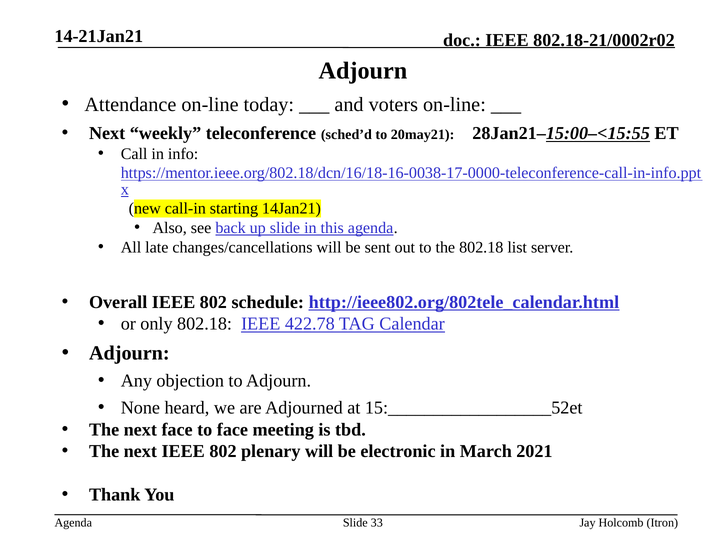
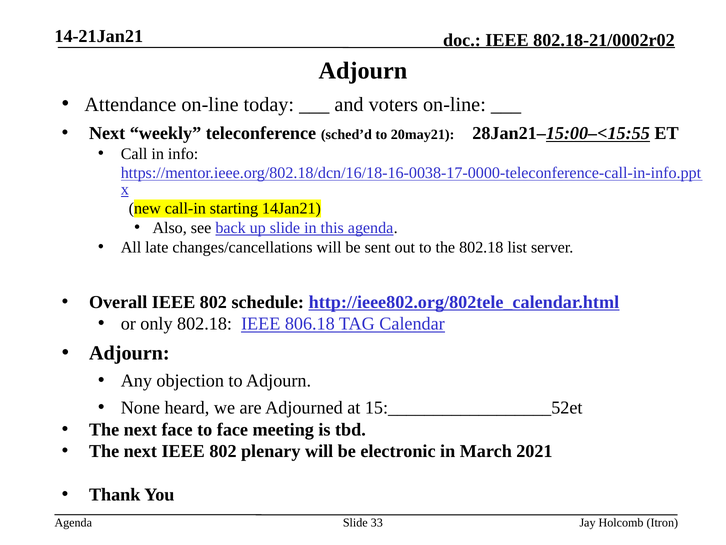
422.78: 422.78 -> 806.18
